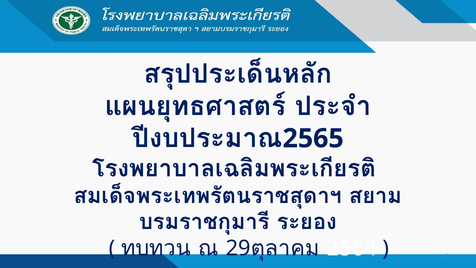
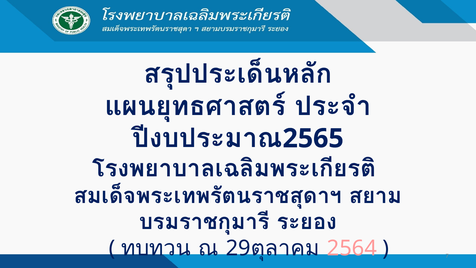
2564 colour: white -> pink
